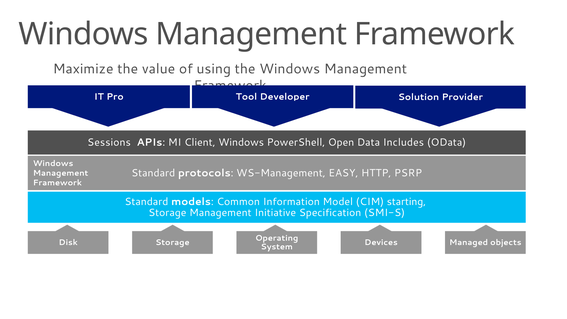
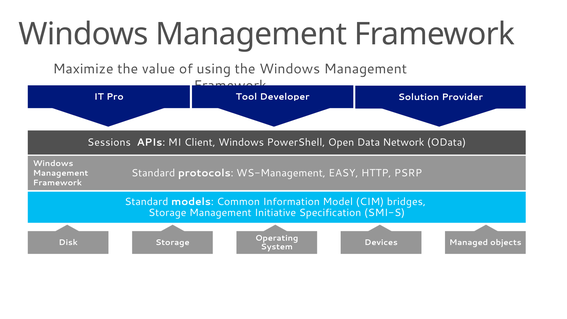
Includes: Includes -> Network
starting: starting -> bridges
